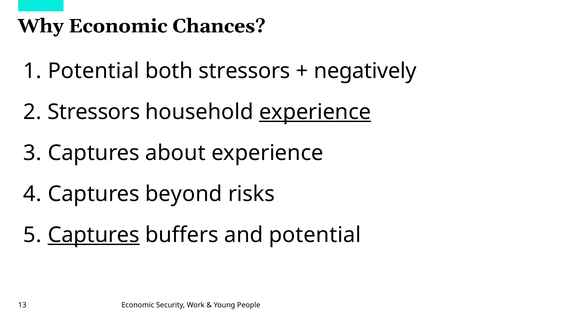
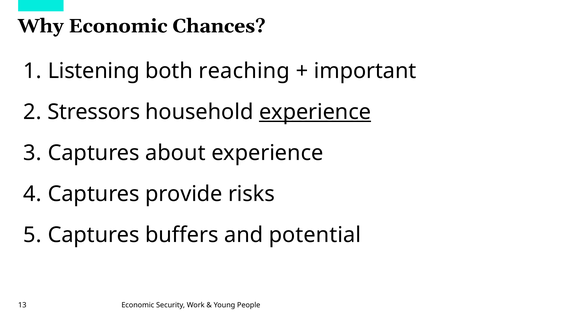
Potential at (94, 71): Potential -> Listening
both stressors: stressors -> reaching
negatively: negatively -> important
beyond: beyond -> provide
Captures at (94, 235) underline: present -> none
